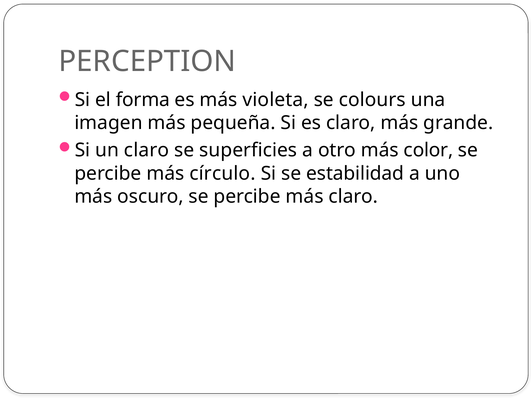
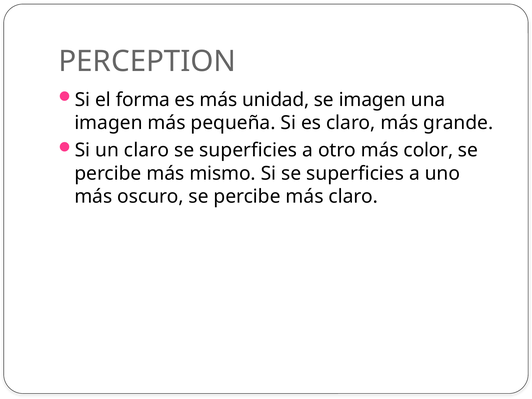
violeta: violeta -> unidad
se colours: colours -> imagen
círculo: círculo -> mismo
Si se estabilidad: estabilidad -> superficies
